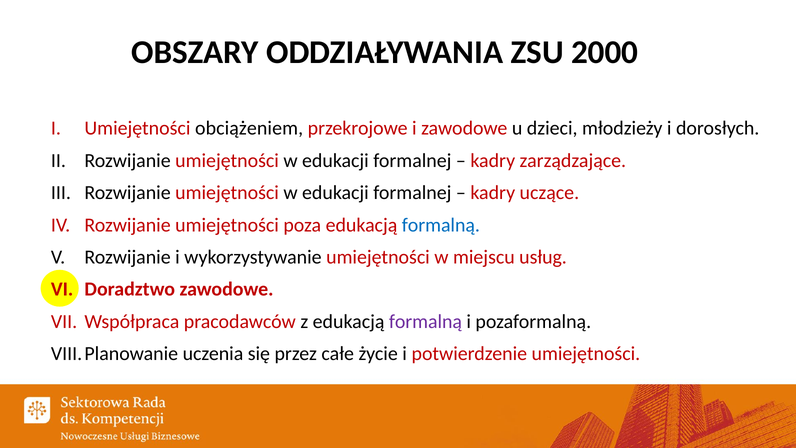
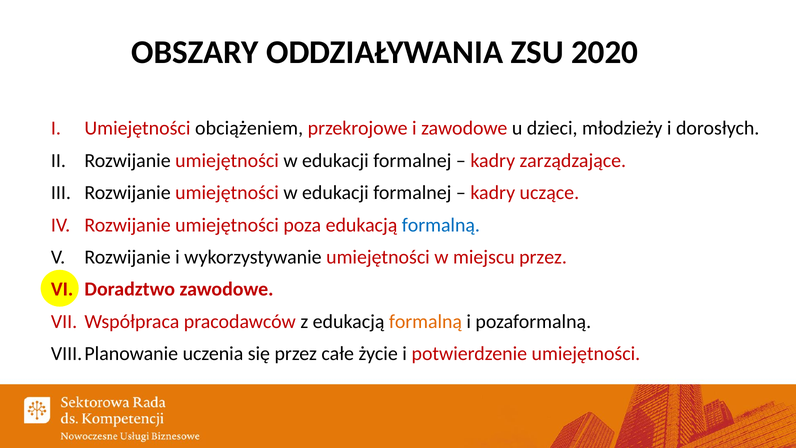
2000: 2000 -> 2020
miejscu usług: usług -> przez
formalną at (425, 321) colour: purple -> orange
